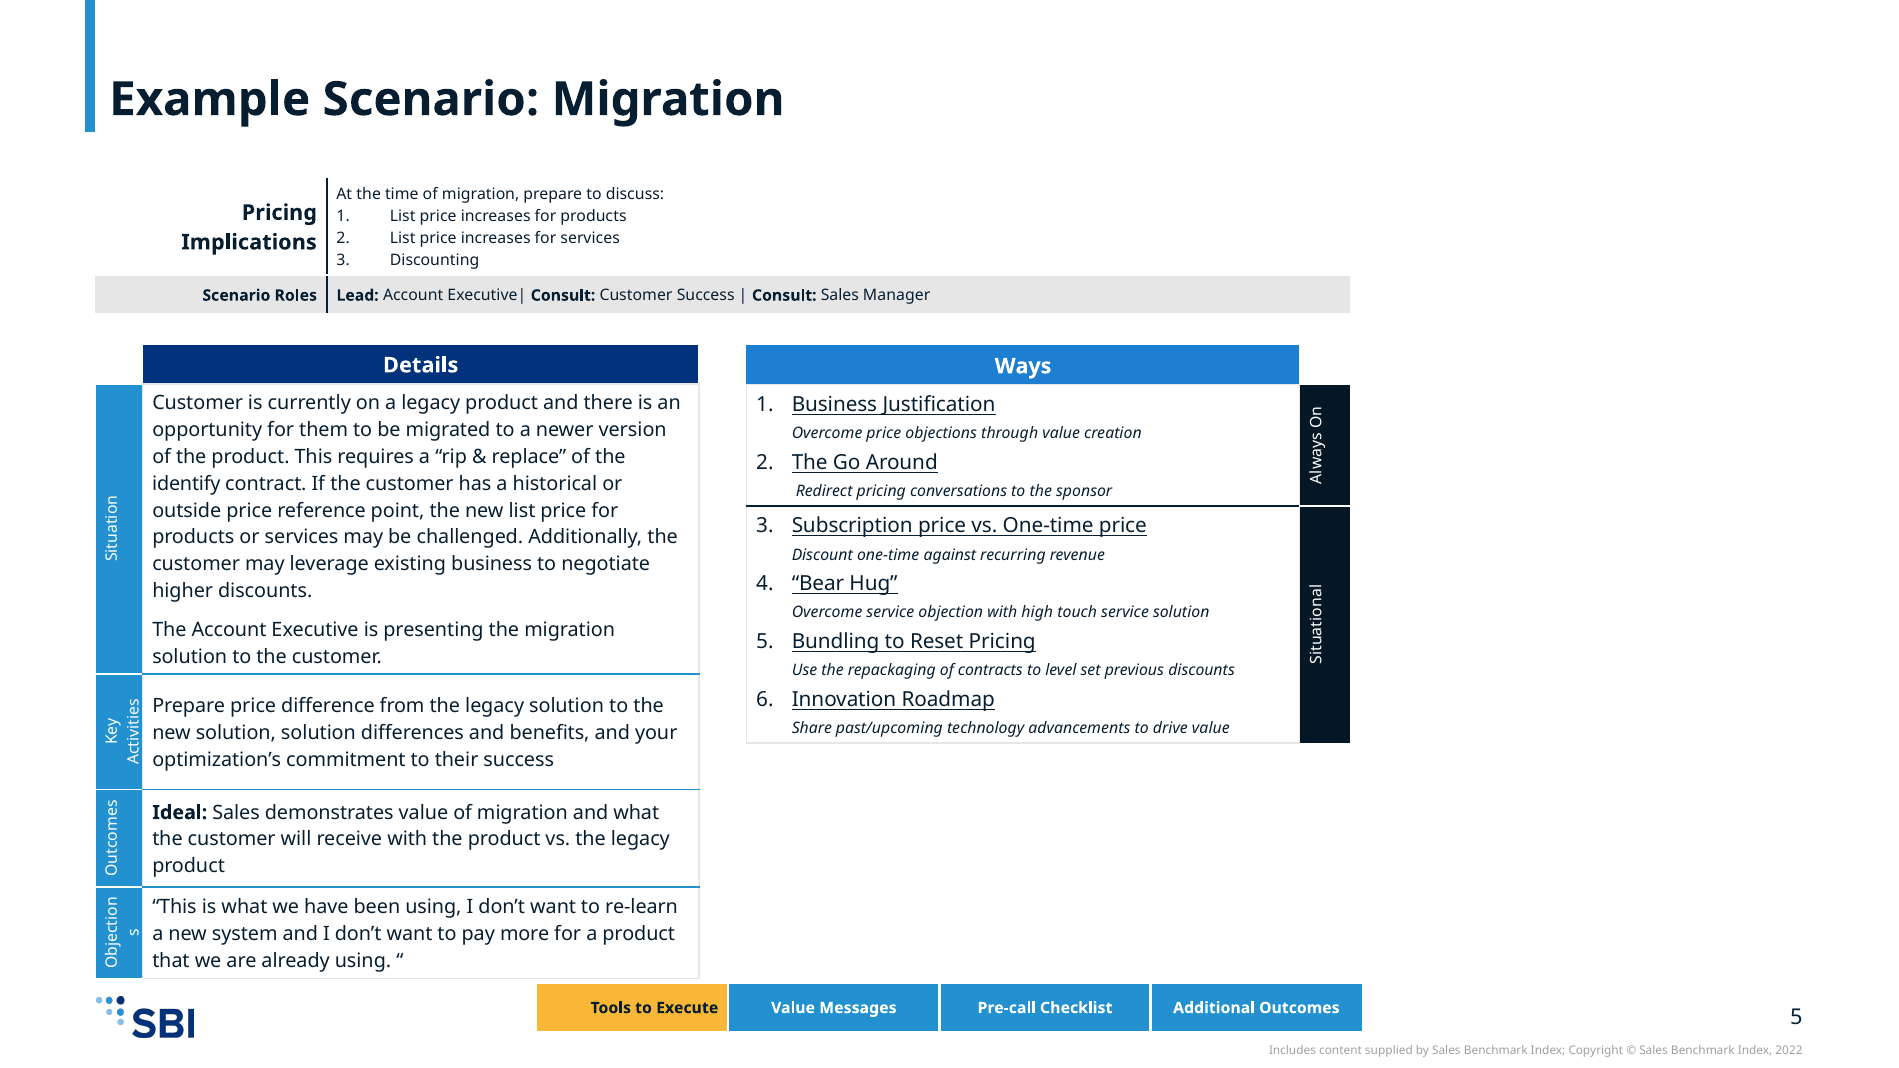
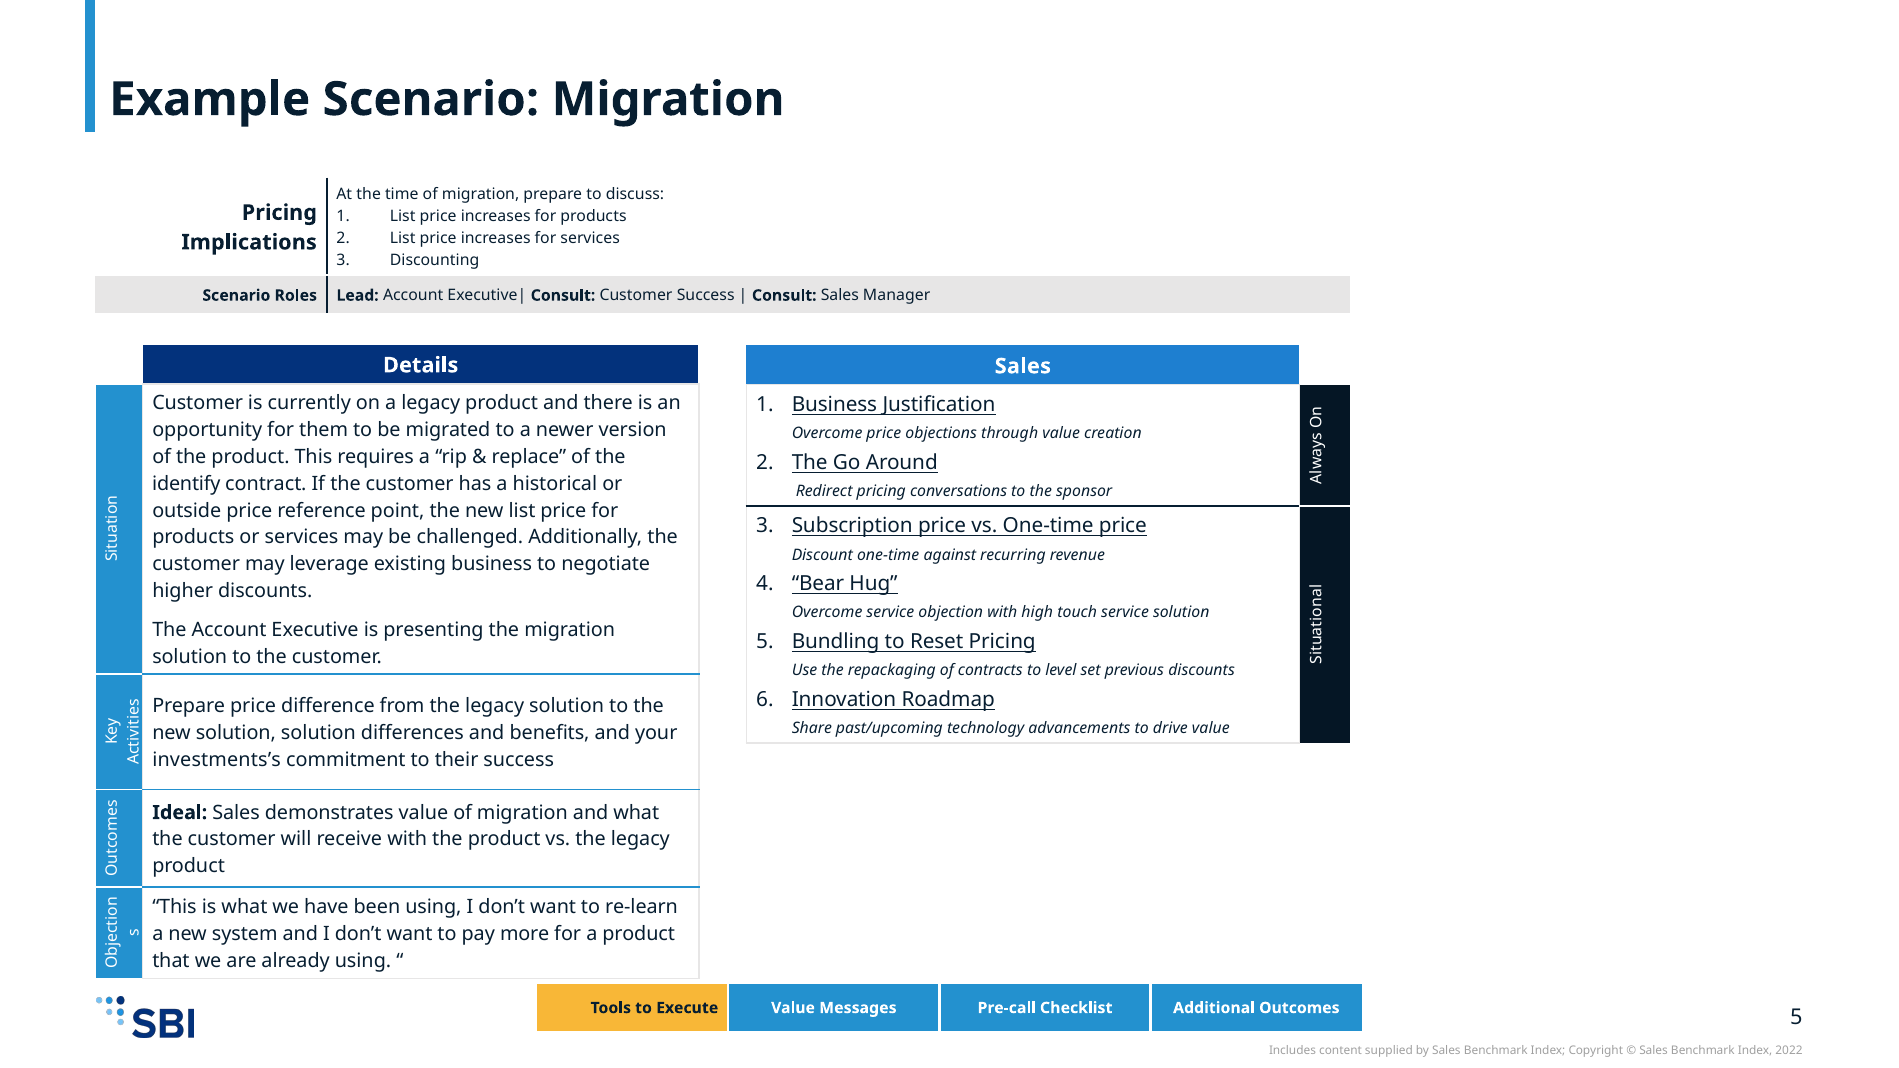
Ways at (1023, 366): Ways -> Sales
optimization’s: optimization’s -> investments’s
